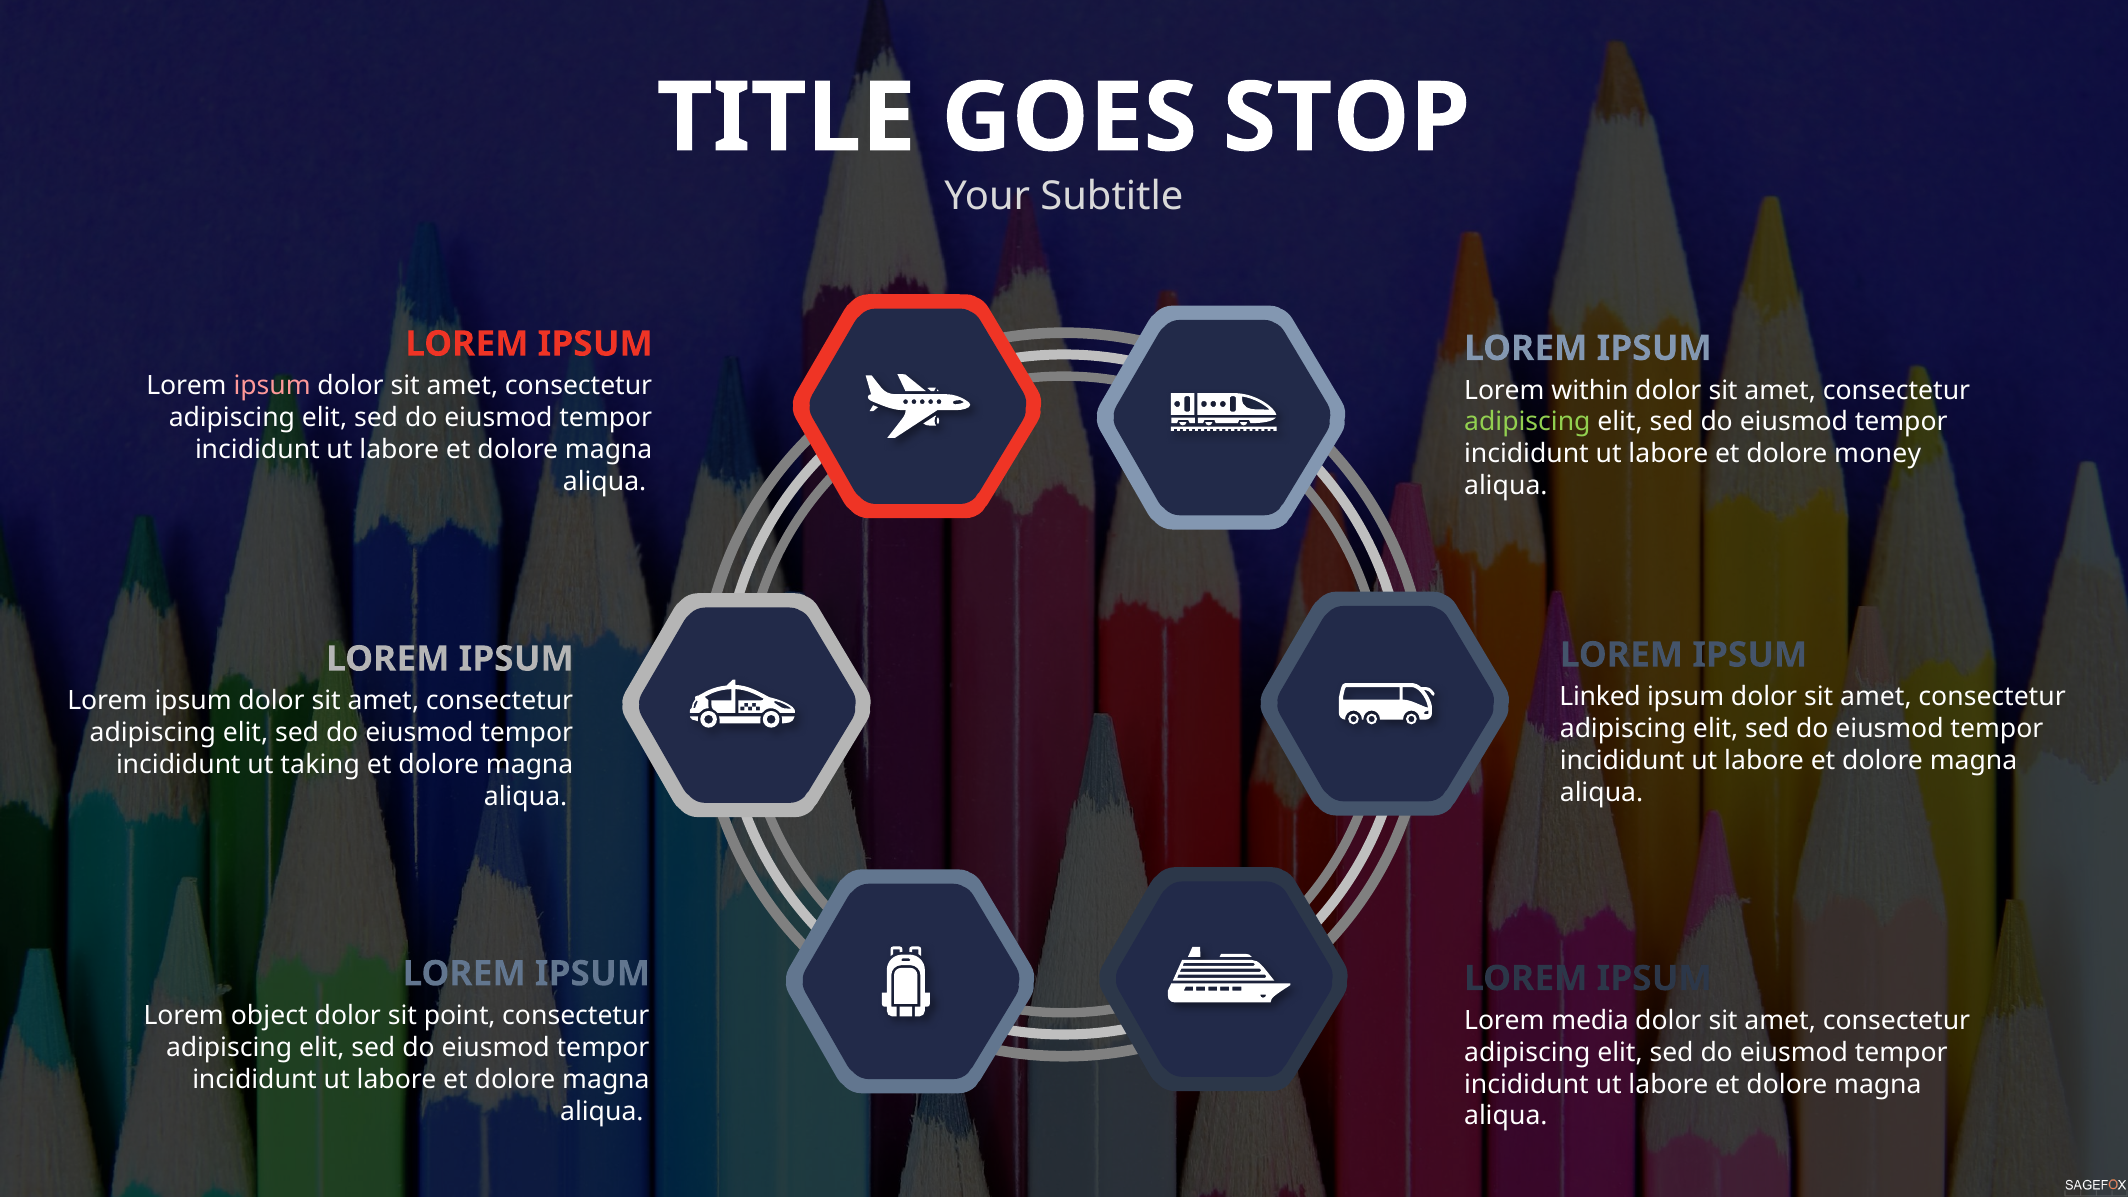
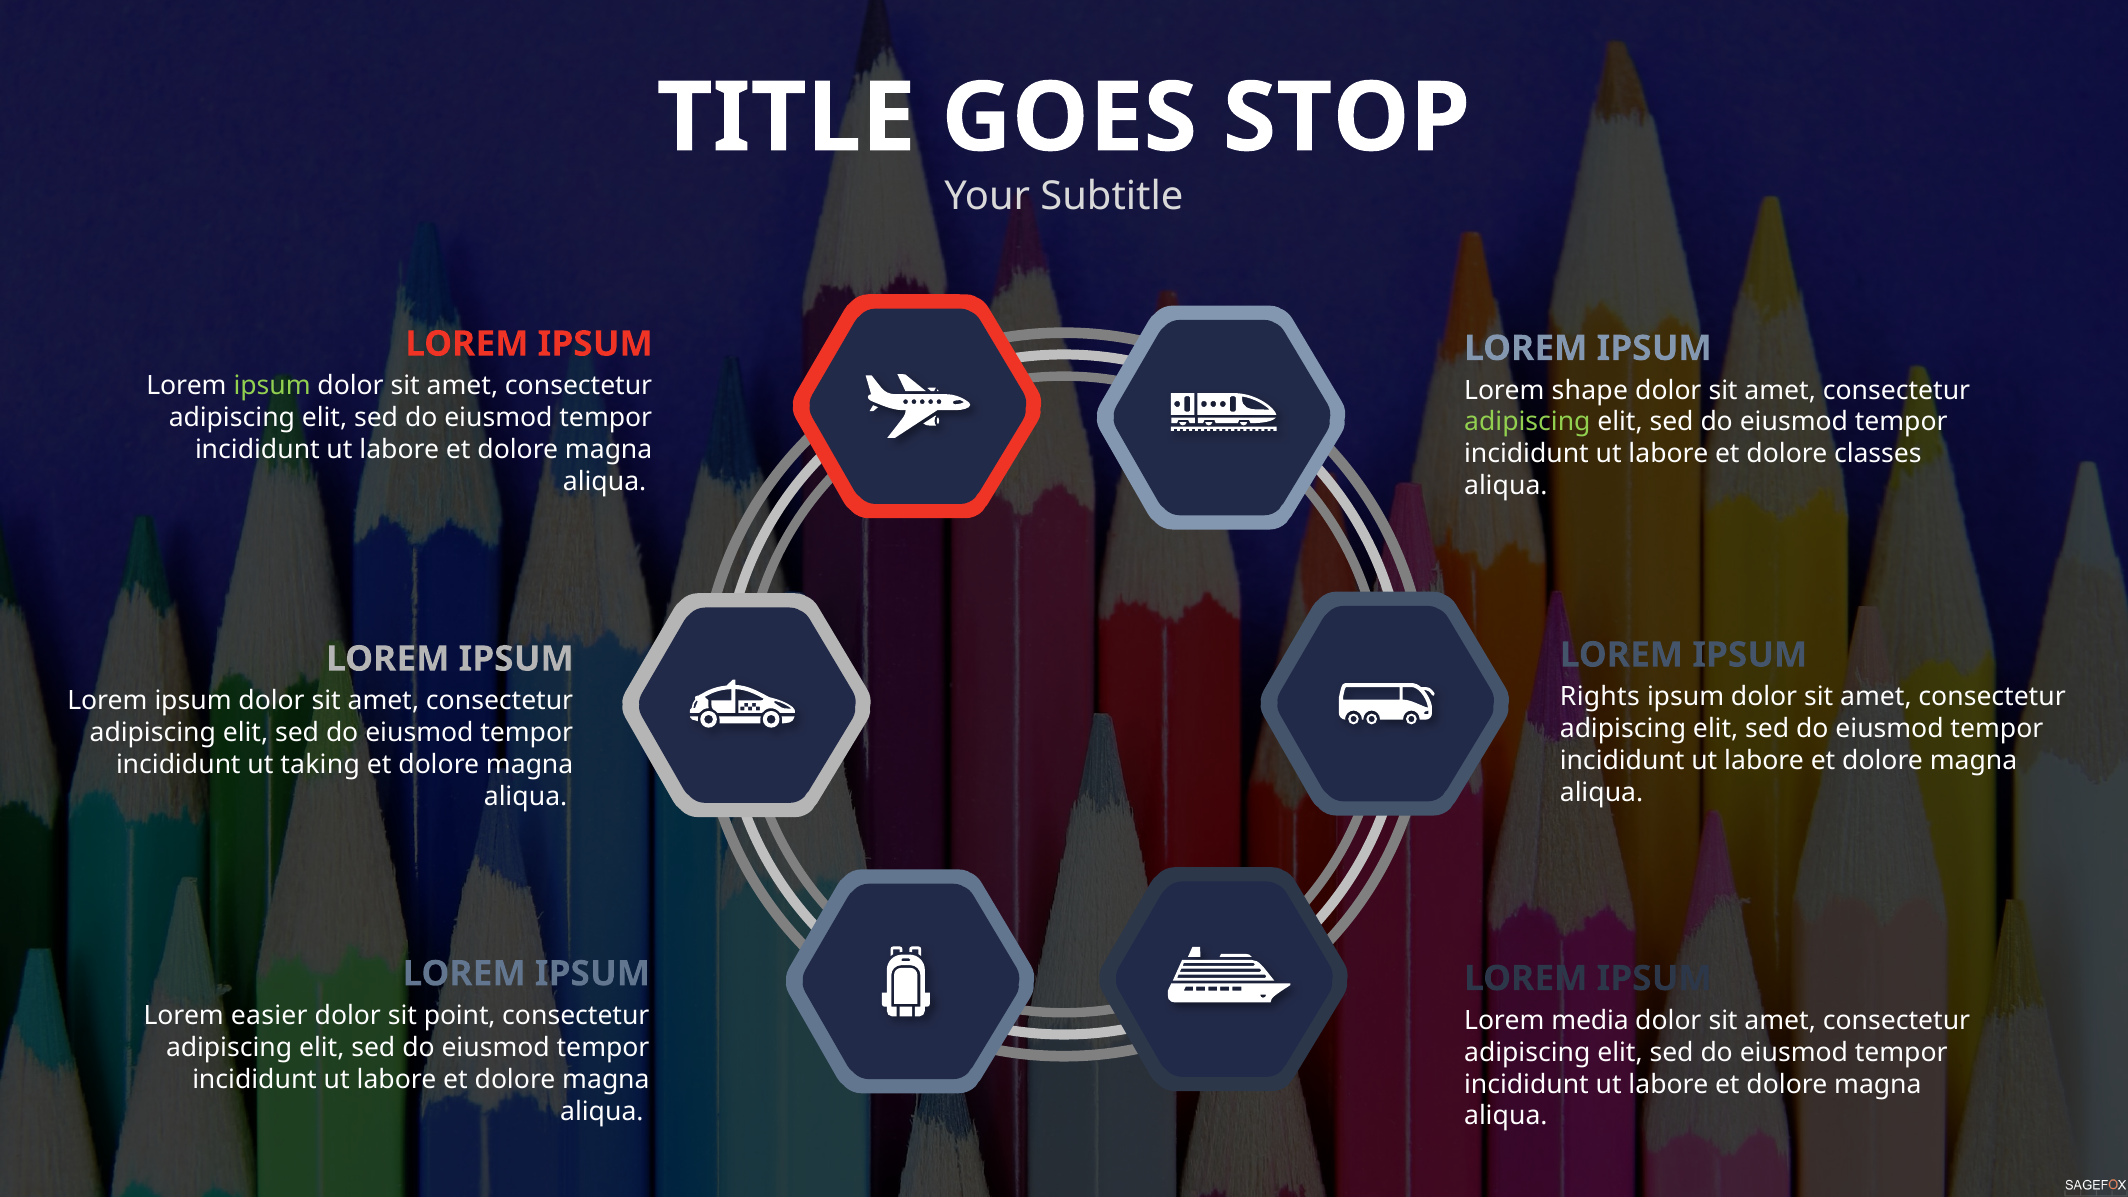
ipsum at (272, 386) colour: pink -> light green
within: within -> shape
money: money -> classes
Linked: Linked -> Rights
object: object -> easier
